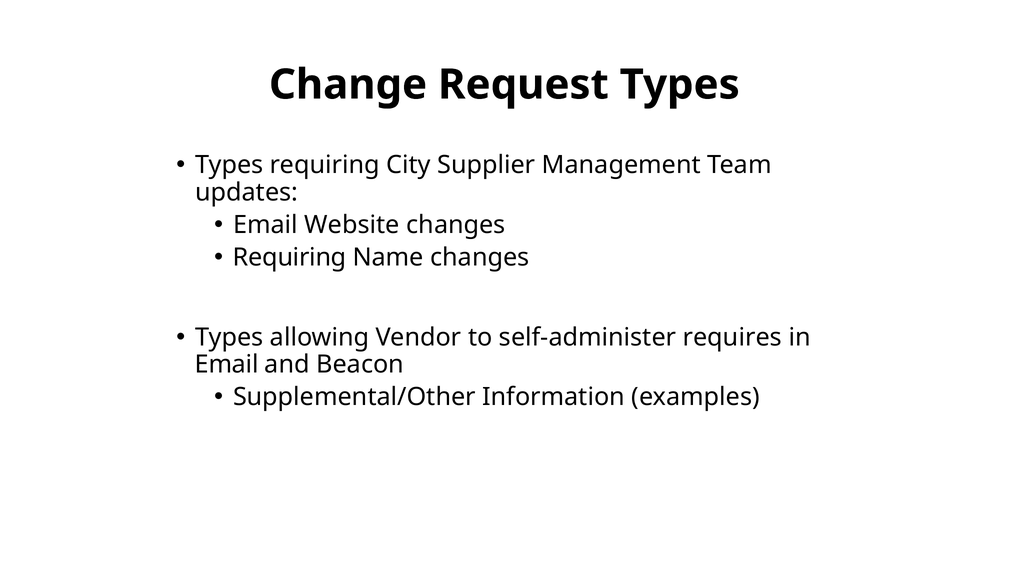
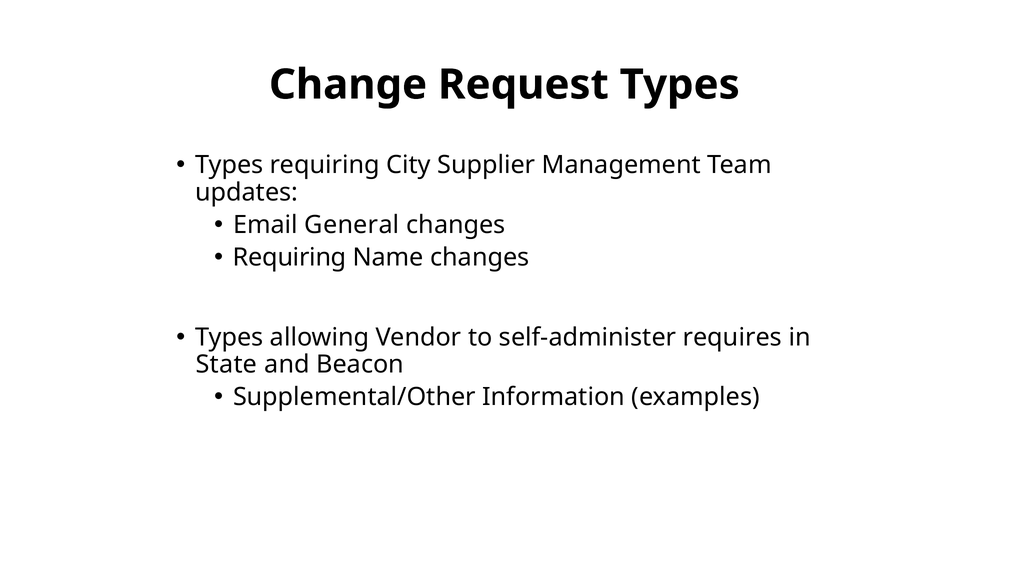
Website: Website -> General
Email at (227, 365): Email -> State
